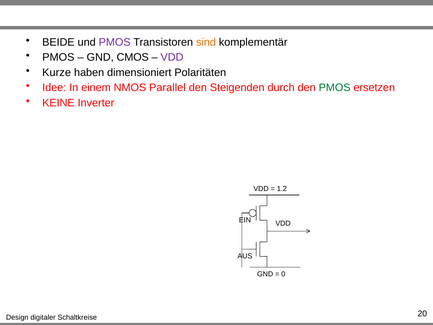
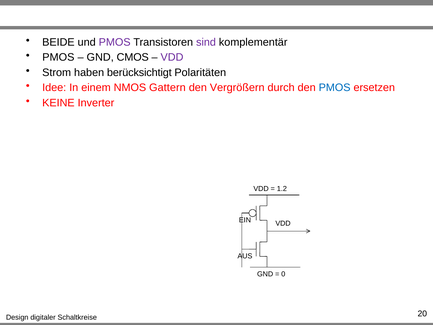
sind colour: orange -> purple
Kurze: Kurze -> Strom
dimensioniert: dimensioniert -> berücksichtigt
Parallel: Parallel -> Gattern
Steigenden: Steigenden -> Vergrößern
PMOS at (335, 88) colour: green -> blue
